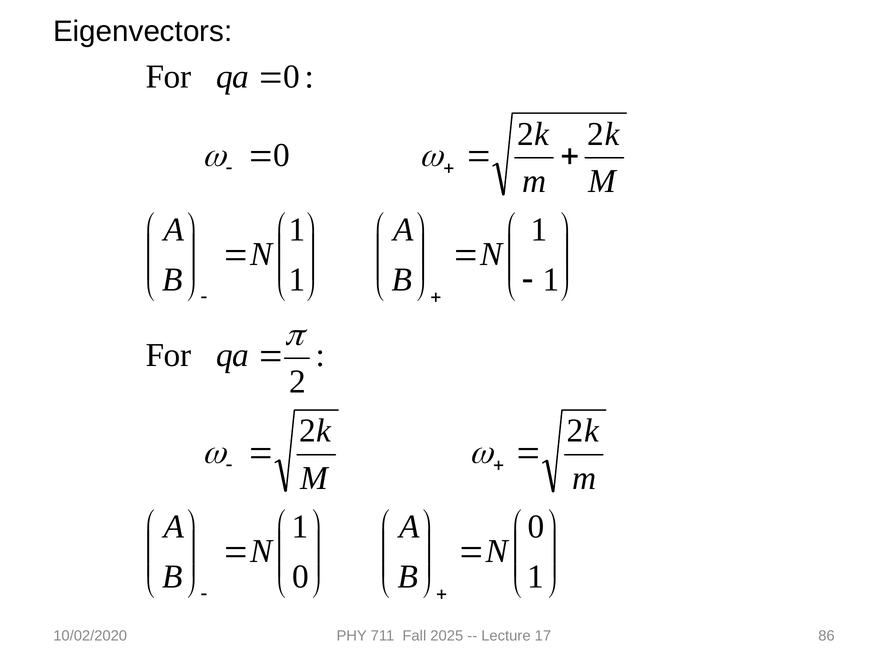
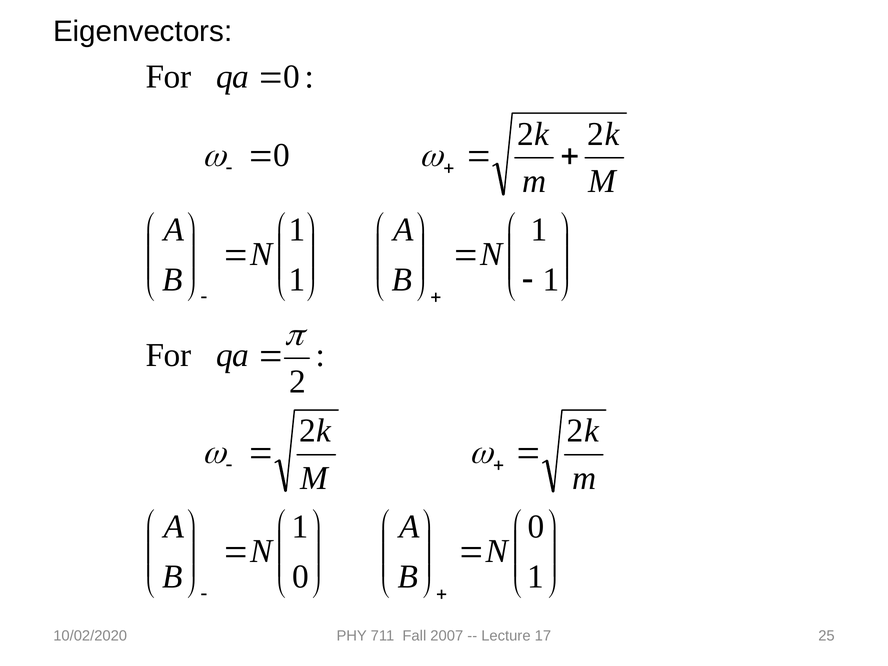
2025: 2025 -> 2007
86: 86 -> 25
